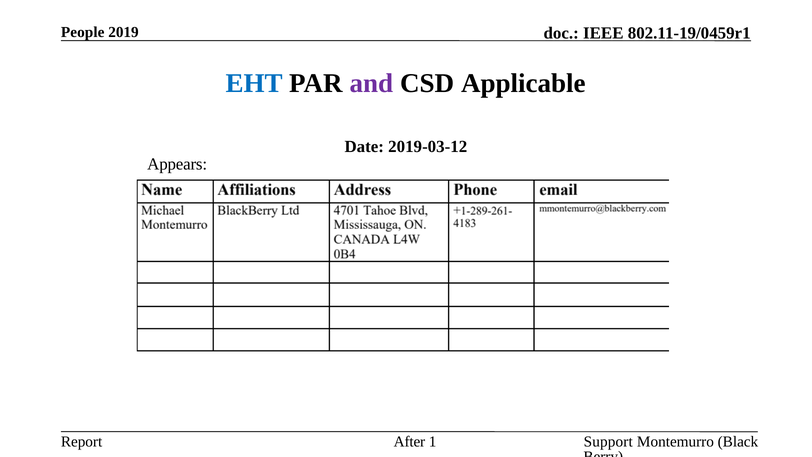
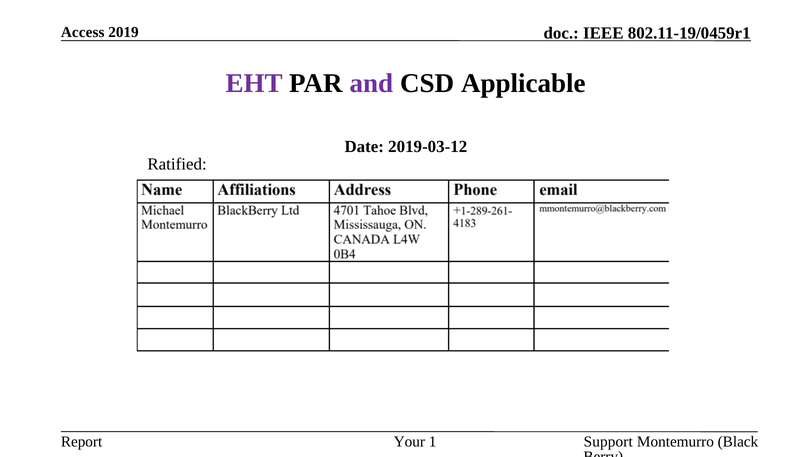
People: People -> Access
EHT colour: blue -> purple
Appears: Appears -> Ratified
After: After -> Your
